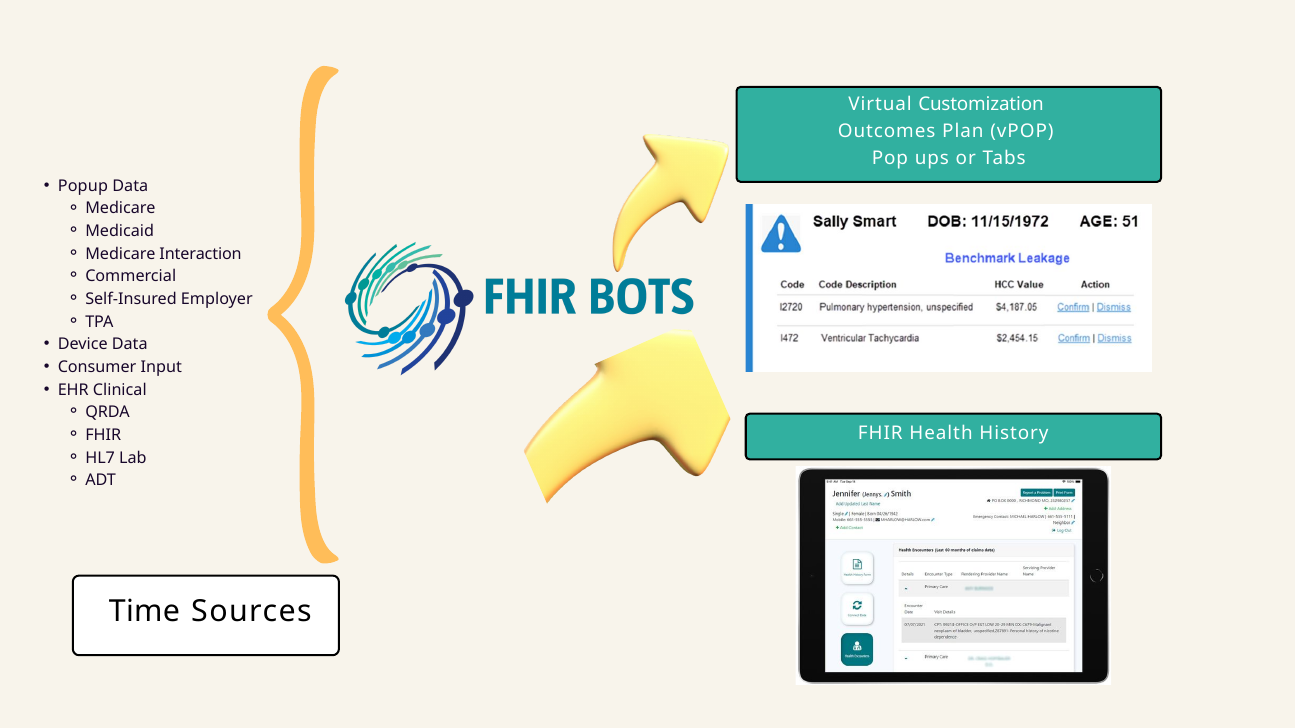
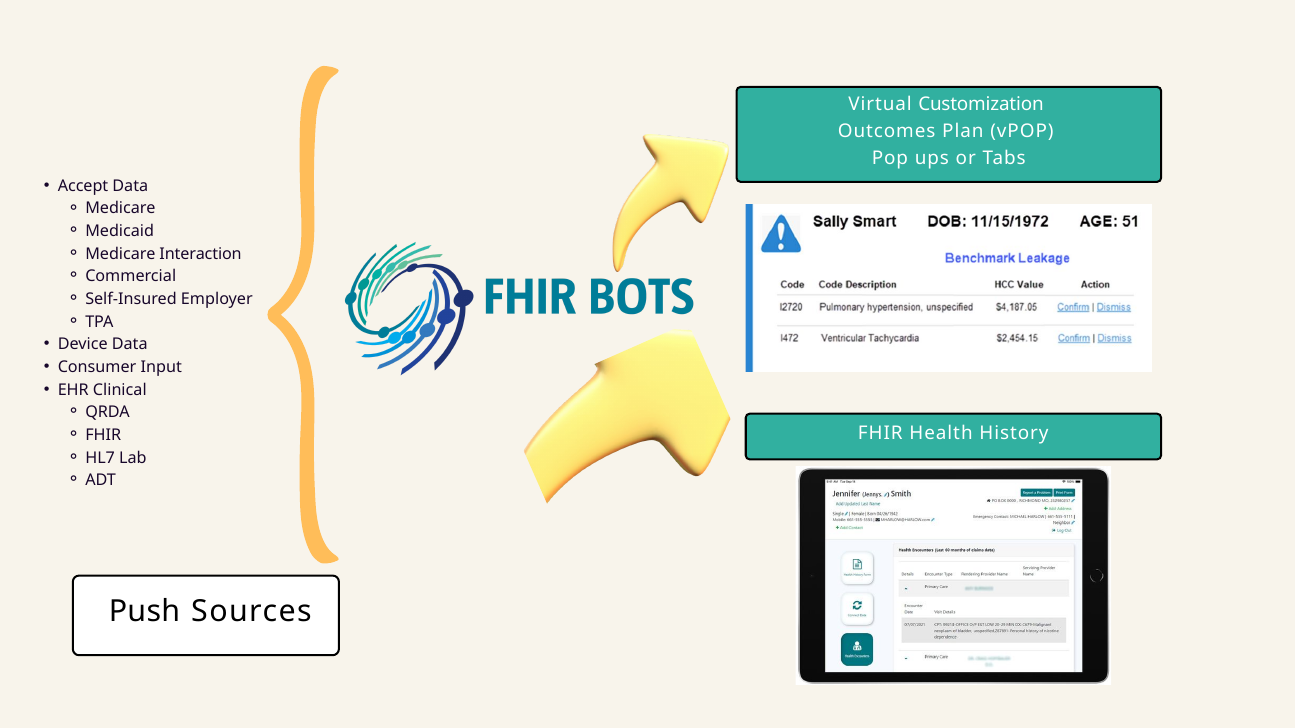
Popup: Popup -> Accept
Time: Time -> Push
